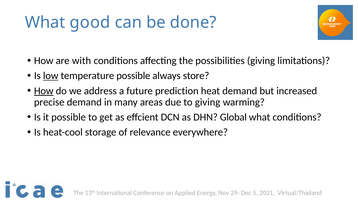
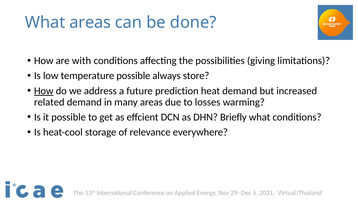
What good: good -> areas
low underline: present -> none
precise: precise -> related
to giving: giving -> losses
Global: Global -> Briefly
